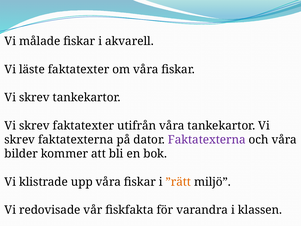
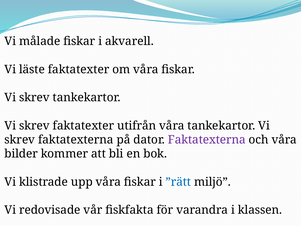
”rätt colour: orange -> blue
